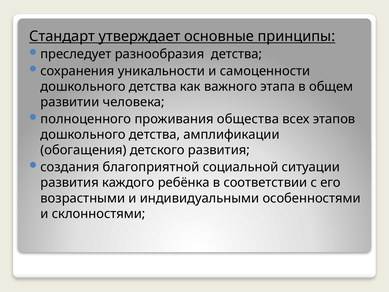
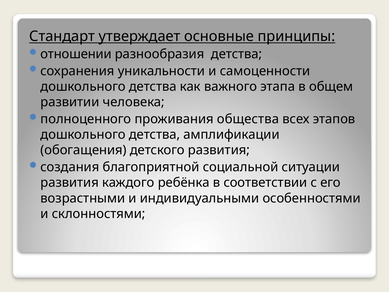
преследует: преследует -> отношении
